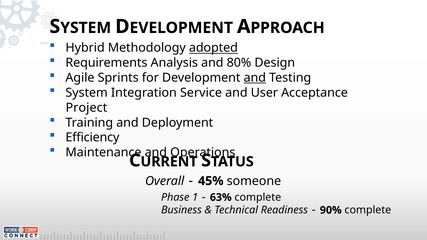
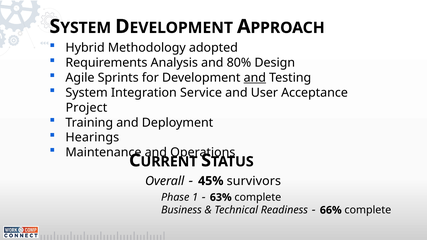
adopted underline: present -> none
Efficiency: Efficiency -> Hearings
someone: someone -> survivors
90%: 90% -> 66%
